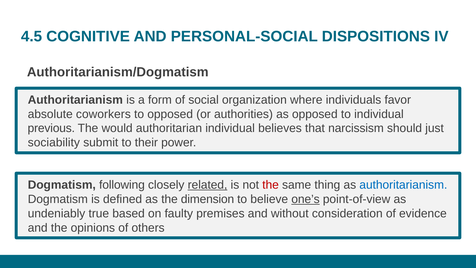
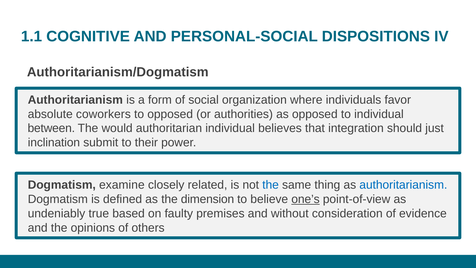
4.5: 4.5 -> 1.1
previous: previous -> between
narcissism: narcissism -> integration
sociability: sociability -> inclination
following: following -> examine
related underline: present -> none
the at (271, 185) colour: red -> blue
